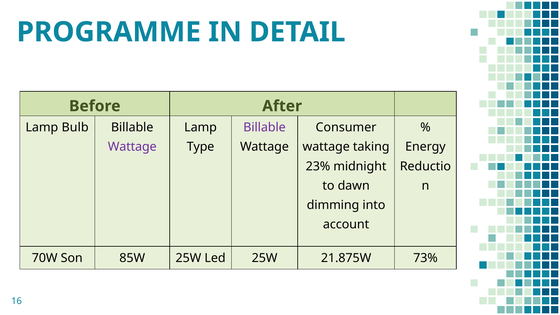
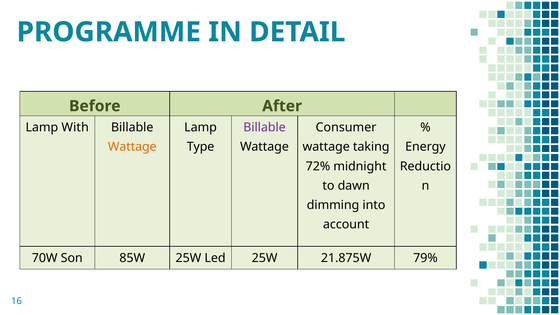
Bulb: Bulb -> With
Wattage at (132, 147) colour: purple -> orange
23%: 23% -> 72%
73%: 73% -> 79%
